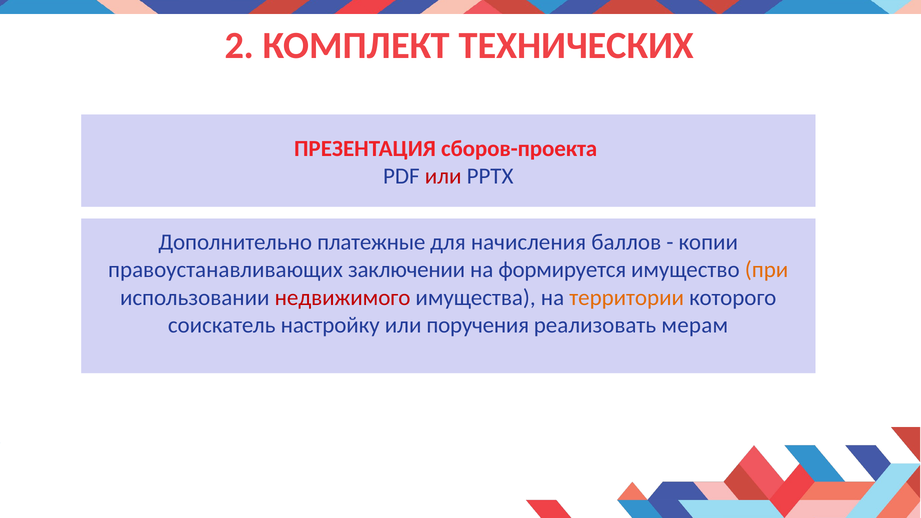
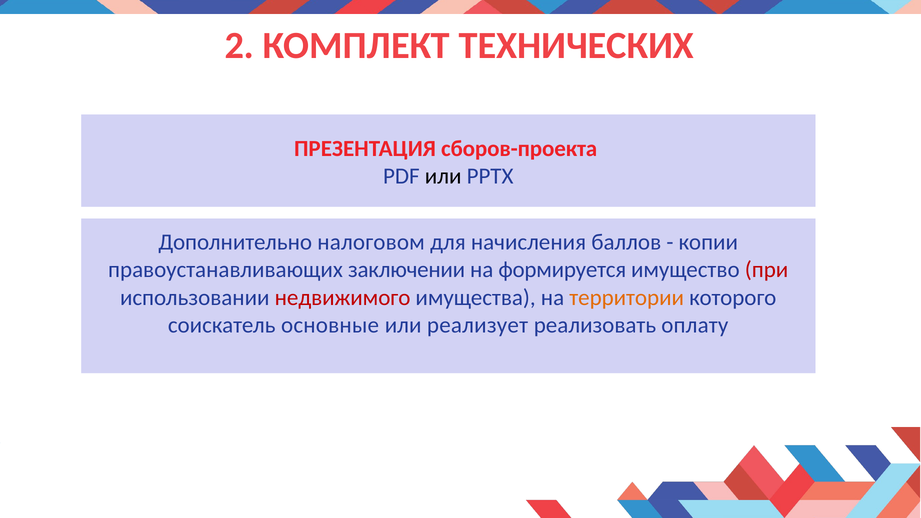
или at (443, 176) colour: red -> black
платежные: платежные -> налоговом
при colour: orange -> red
настройку: настройку -> основные
поручения: поручения -> реализует
мерам: мерам -> оплату
